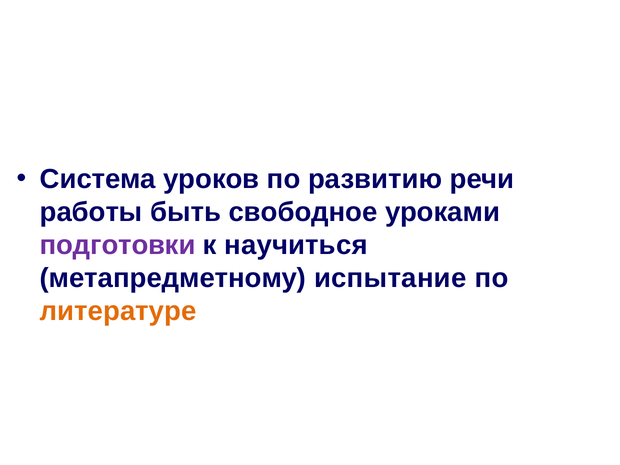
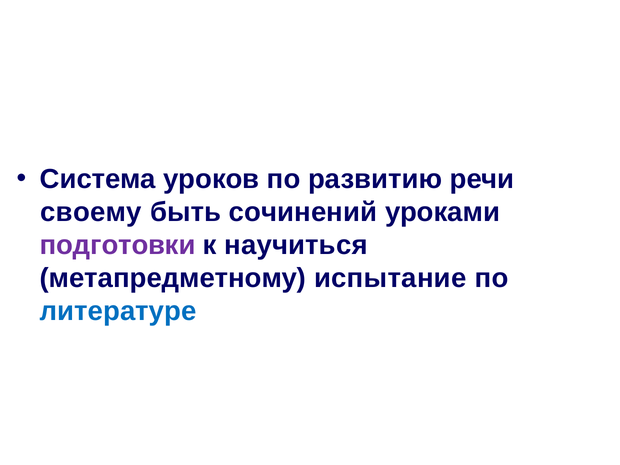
работы: работы -> своему
свободное: свободное -> сочинений
литературе colour: orange -> blue
